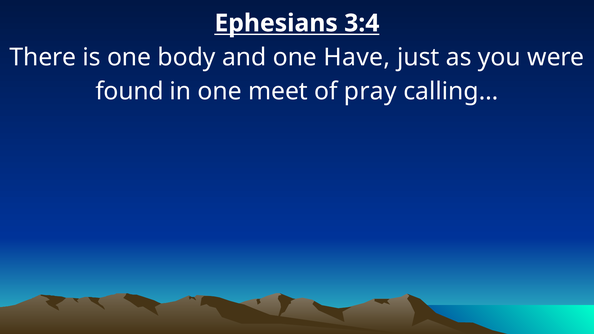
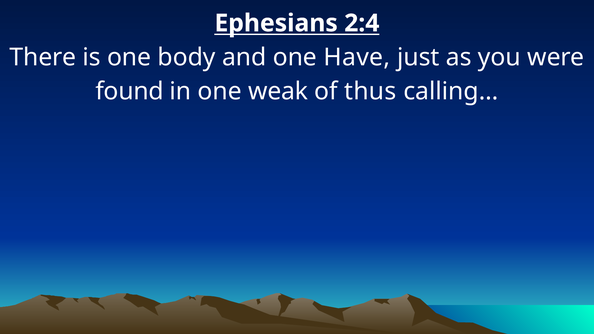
3:4: 3:4 -> 2:4
meet: meet -> weak
pray: pray -> thus
